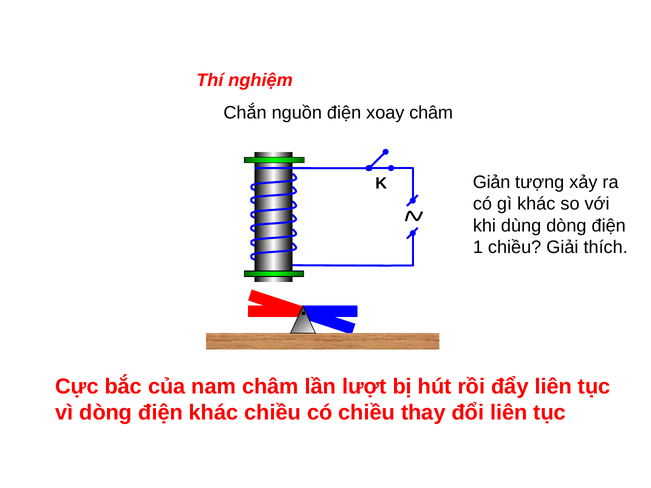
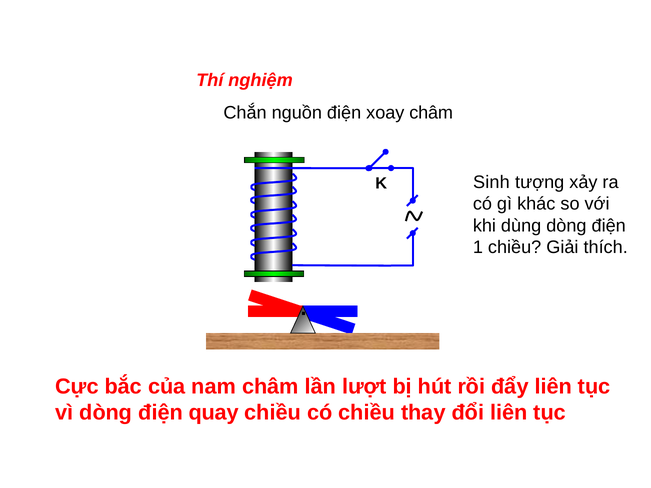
Giản: Giản -> Sinh
điện khác: khác -> quay
